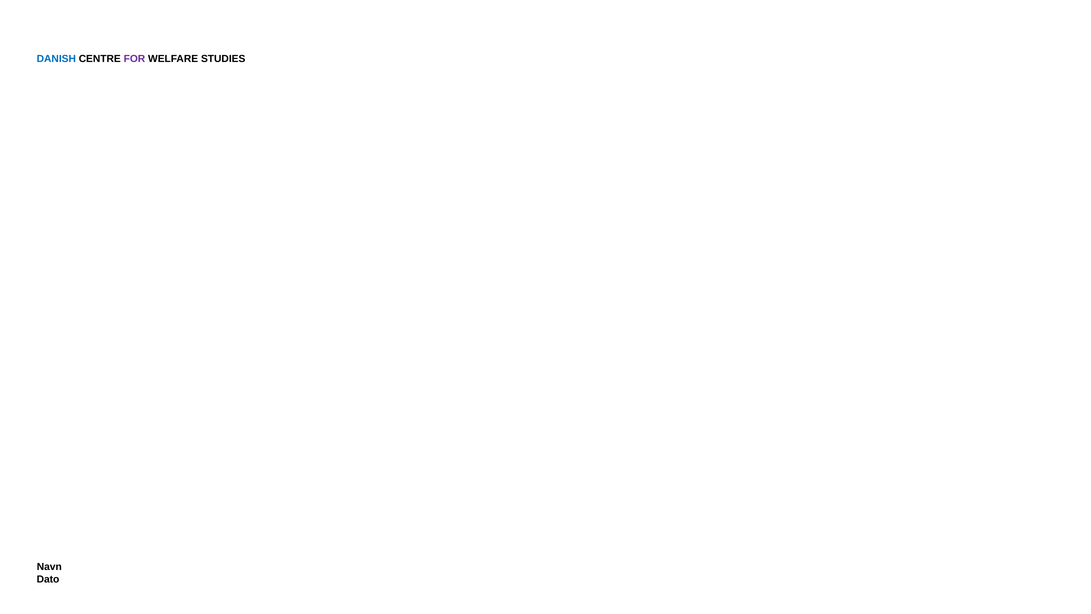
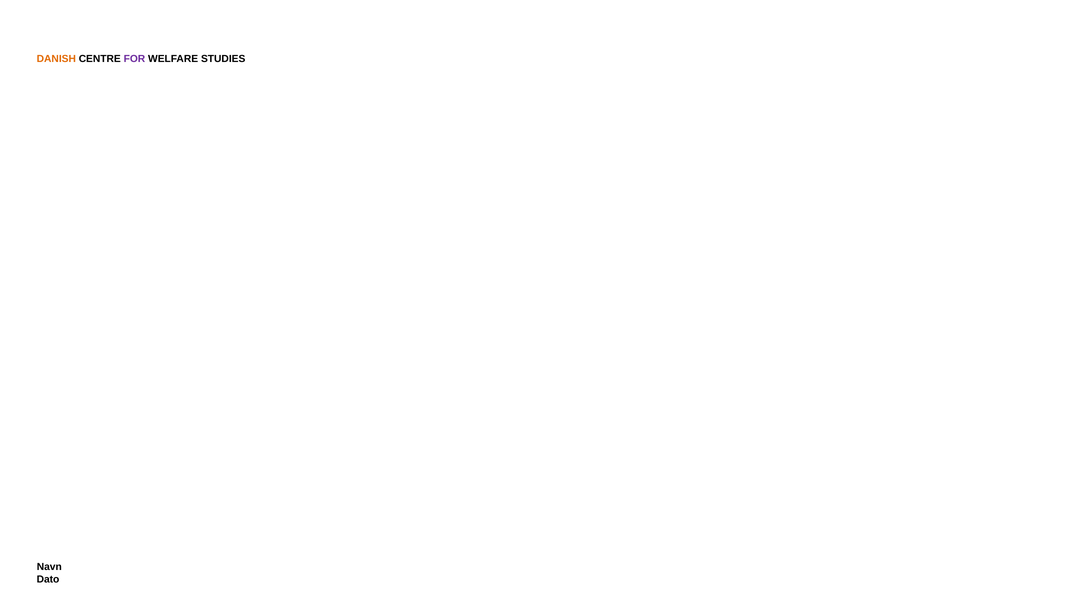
DANISH colour: blue -> orange
